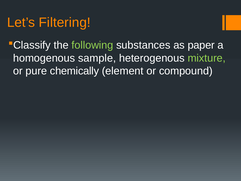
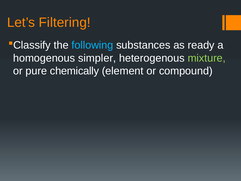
following colour: light green -> light blue
paper: paper -> ready
sample: sample -> simpler
